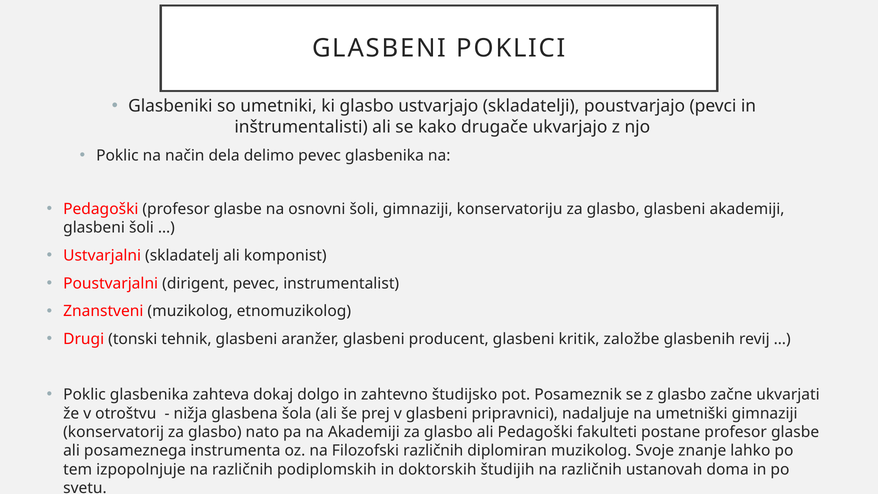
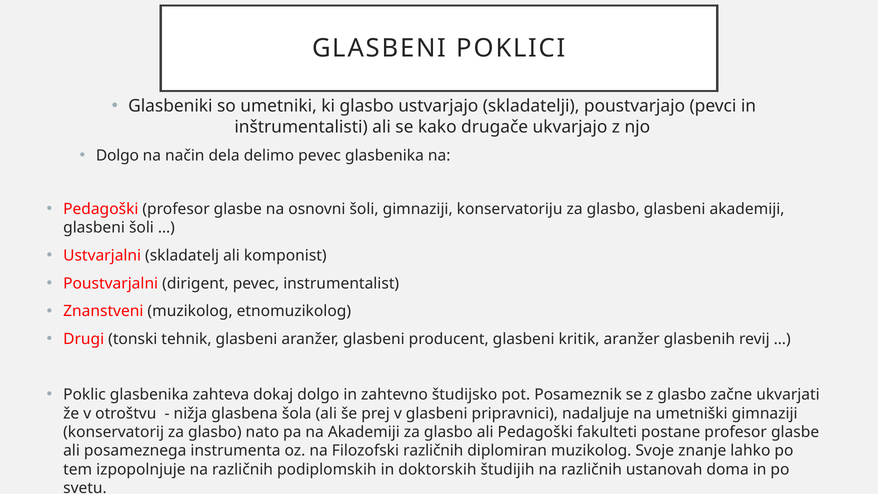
Poklic at (117, 156): Poklic -> Dolgo
kritik založbe: založbe -> aranžer
